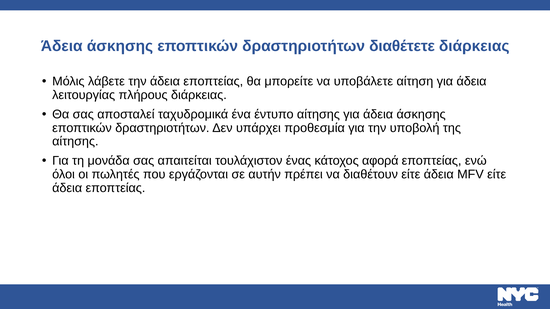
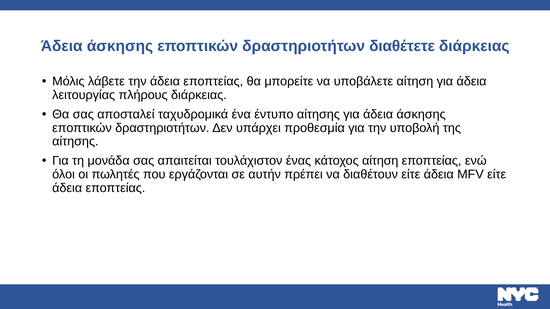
κάτοχος αφορά: αφορά -> αίτηση
